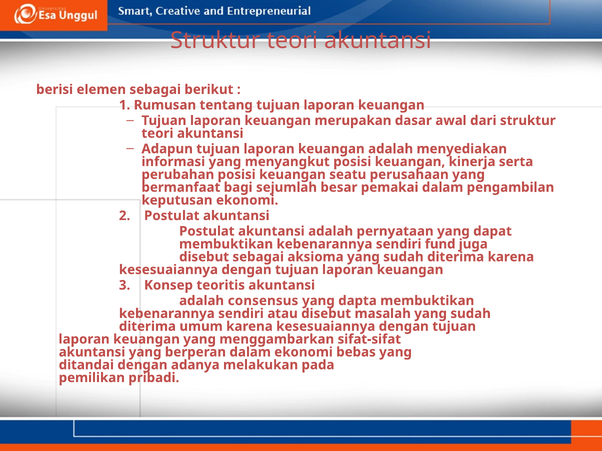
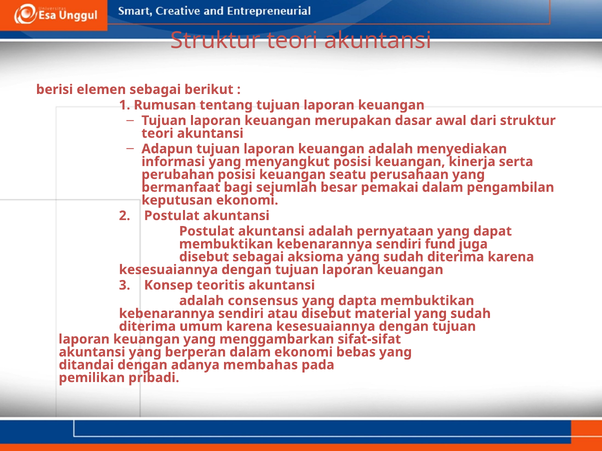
masalah: masalah -> material
melakukan: melakukan -> membahas
